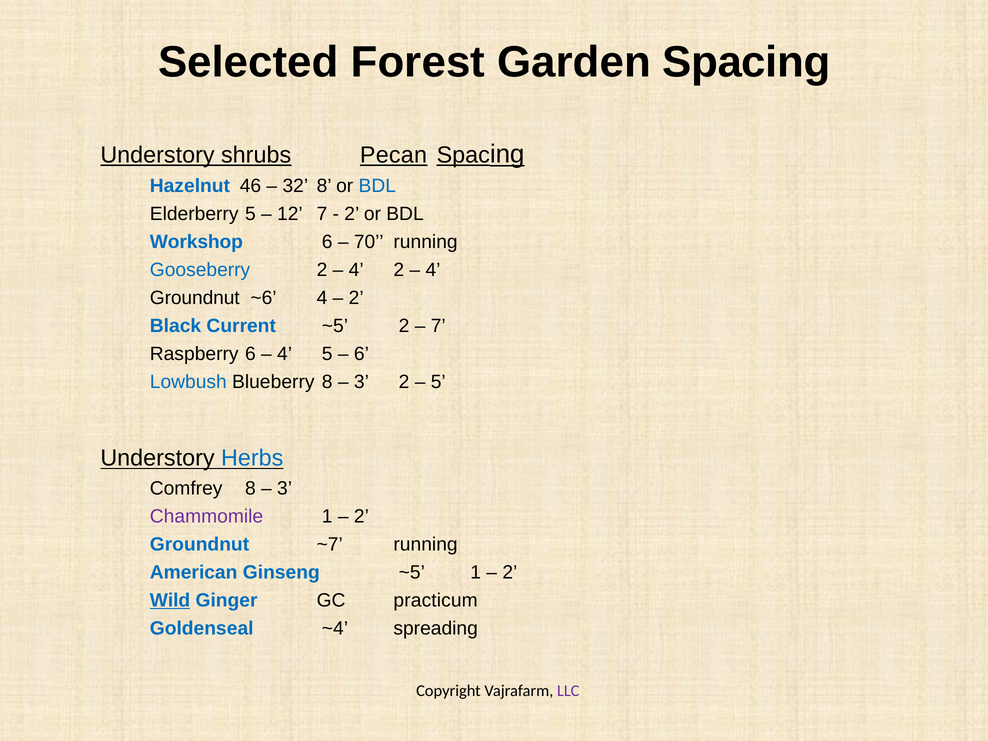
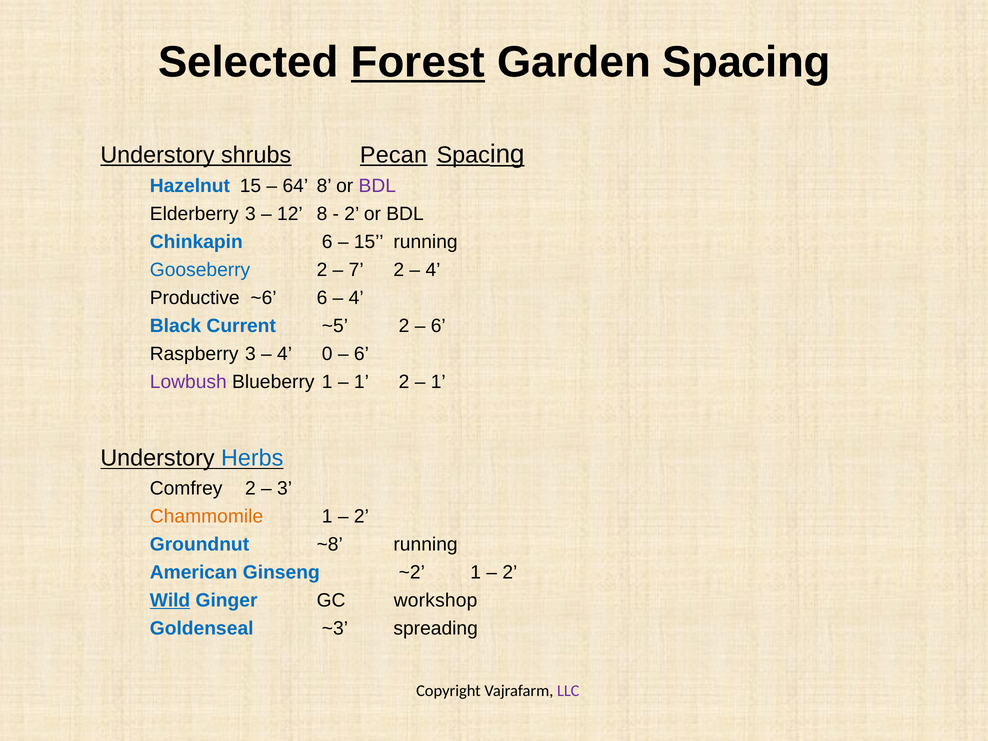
Forest underline: none -> present
Hazelnut 46: 46 -> 15
32: 32 -> 64
BDL at (377, 186) colour: blue -> purple
Elderberry 5: 5 -> 3
12 7: 7 -> 8
Workshop: Workshop -> Chinkapin
70 at (369, 242): 70 -> 15
4 at (356, 270): 4 -> 7
Groundnut at (195, 298): Groundnut -> Productive
~6 4: 4 -> 6
2 at (356, 298): 2 -> 4
7 at (438, 326): 7 -> 6
Raspberry 6: 6 -> 3
4 5: 5 -> 0
Lowbush colour: blue -> purple
Blueberry 8: 8 -> 1
3 at (361, 382): 3 -> 1
5 at (438, 382): 5 -> 1
Comfrey 8: 8 -> 2
Chammomile colour: purple -> orange
~7: ~7 -> ~8
Ginseng ~5: ~5 -> ~2
practicum: practicum -> workshop
~4: ~4 -> ~3
